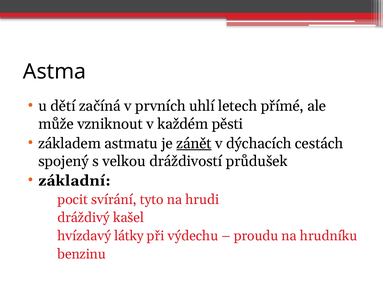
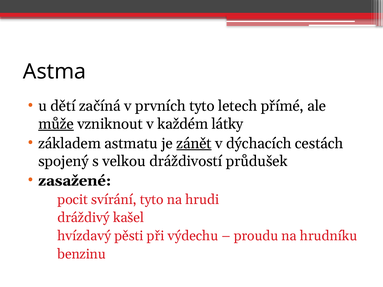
prvních uhlí: uhlí -> tyto
může underline: none -> present
pěsti: pěsti -> látky
základní: základní -> zasažené
látky: látky -> pěsti
